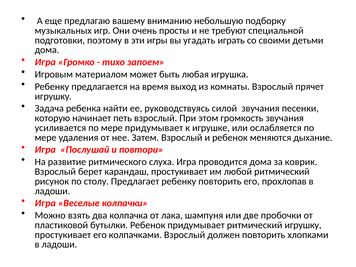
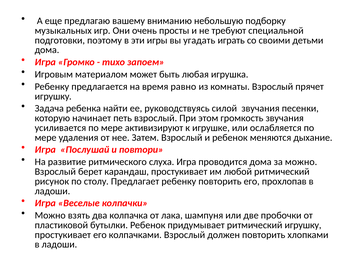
выход: выход -> равно
мере придумывает: придумывает -> активизируют
за коврик: коврик -> можно
